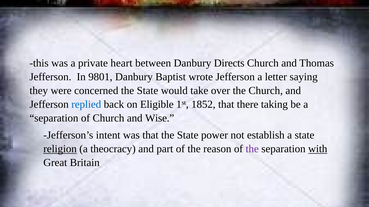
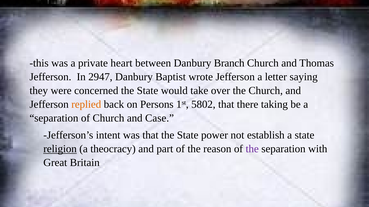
Directs: Directs -> Branch
9801: 9801 -> 2947
replied colour: blue -> orange
Eligible: Eligible -> Persons
1852: 1852 -> 5802
Wise: Wise -> Case
with underline: present -> none
